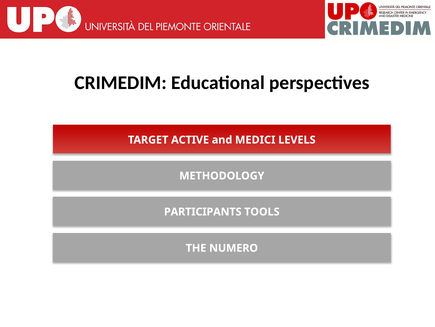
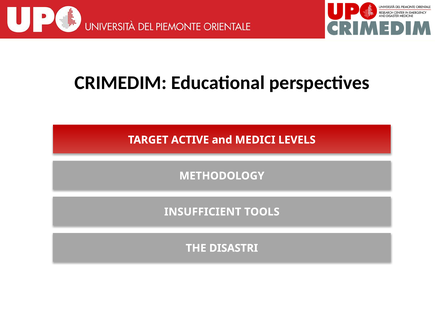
PARTICIPANTS: PARTICIPANTS -> INSUFFICIENT
NUMERO: NUMERO -> DISASTRI
